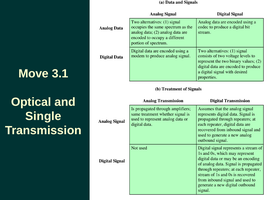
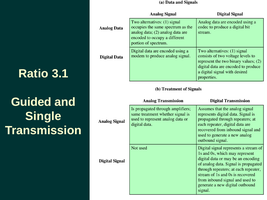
Move: Move -> Ratio
Optical: Optical -> Guided
